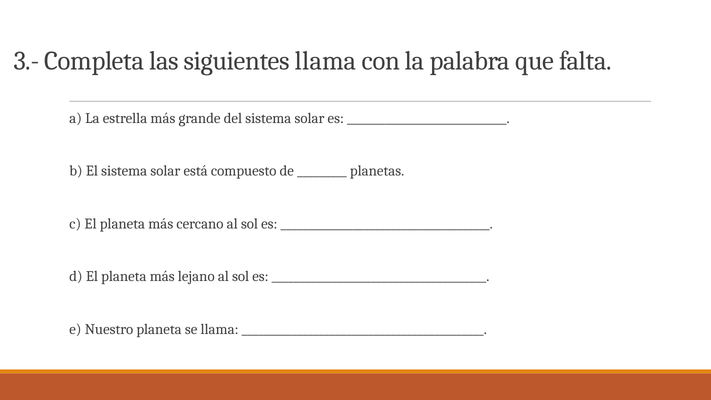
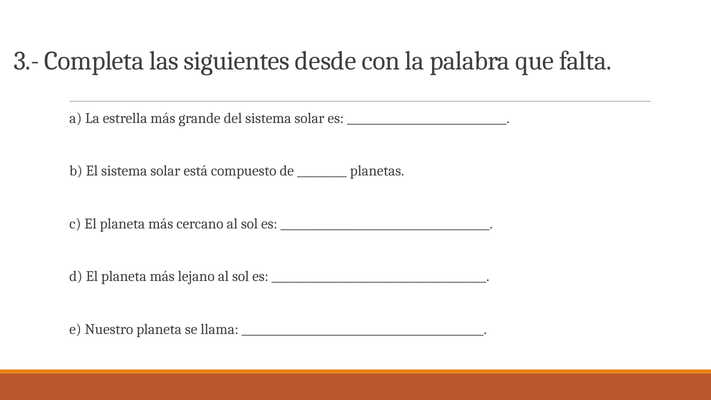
siguientes llama: llama -> desde
